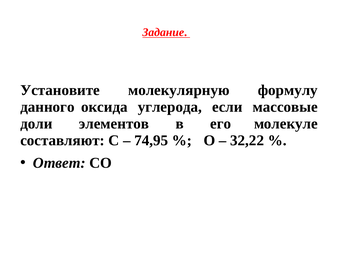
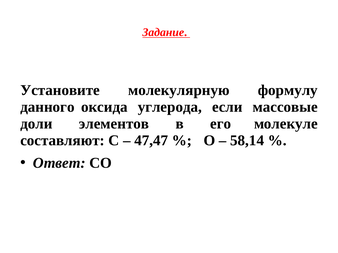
74,95: 74,95 -> 47,47
32,22: 32,22 -> 58,14
